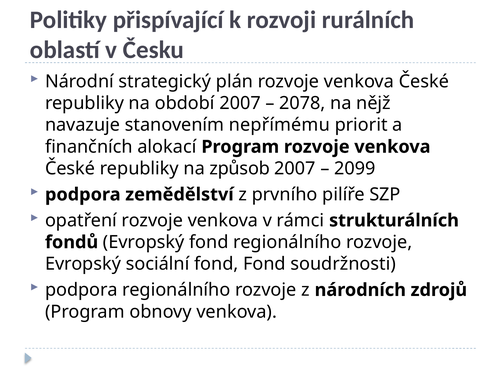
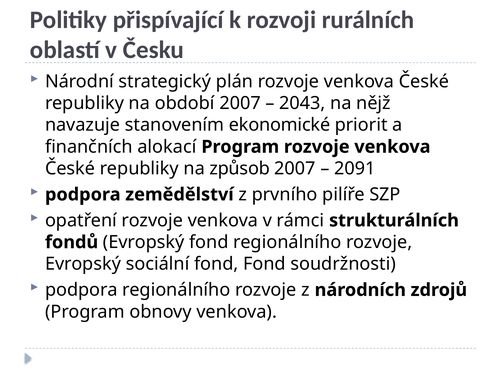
2078: 2078 -> 2043
nepřímému: nepřímému -> ekonomické
2099: 2099 -> 2091
